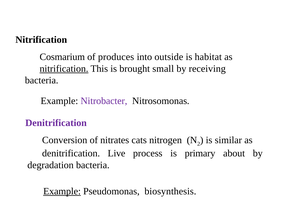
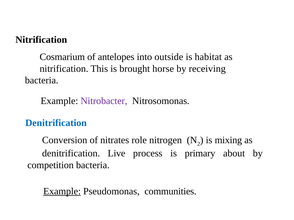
produces: produces -> antelopes
nitrification at (64, 69) underline: present -> none
small: small -> horse
Denitrification at (56, 123) colour: purple -> blue
cats: cats -> role
similar: similar -> mixing
degradation: degradation -> competition
biosynthesis: biosynthesis -> communities
